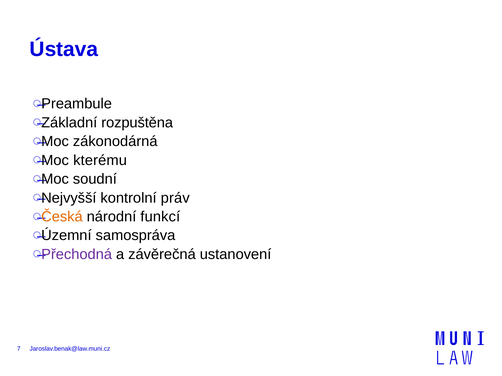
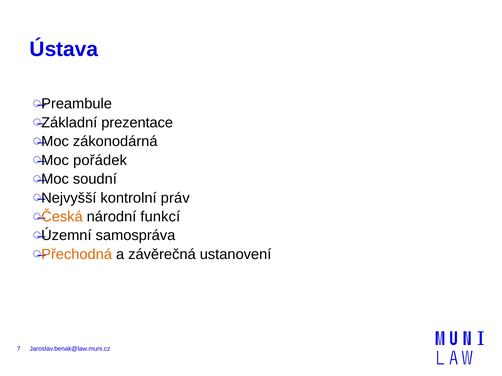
rozpuštěna: rozpuštěna -> prezentace
kterému: kterému -> pořádek
Přechodná colour: purple -> orange
